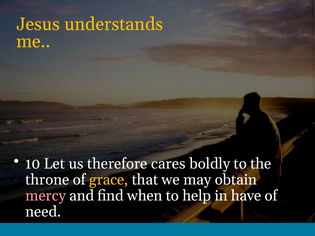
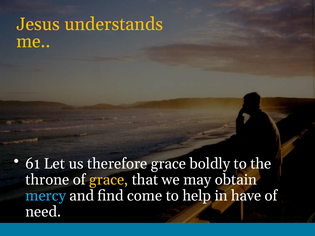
10: 10 -> 61
therefore cares: cares -> grace
mercy colour: pink -> light blue
when: when -> come
